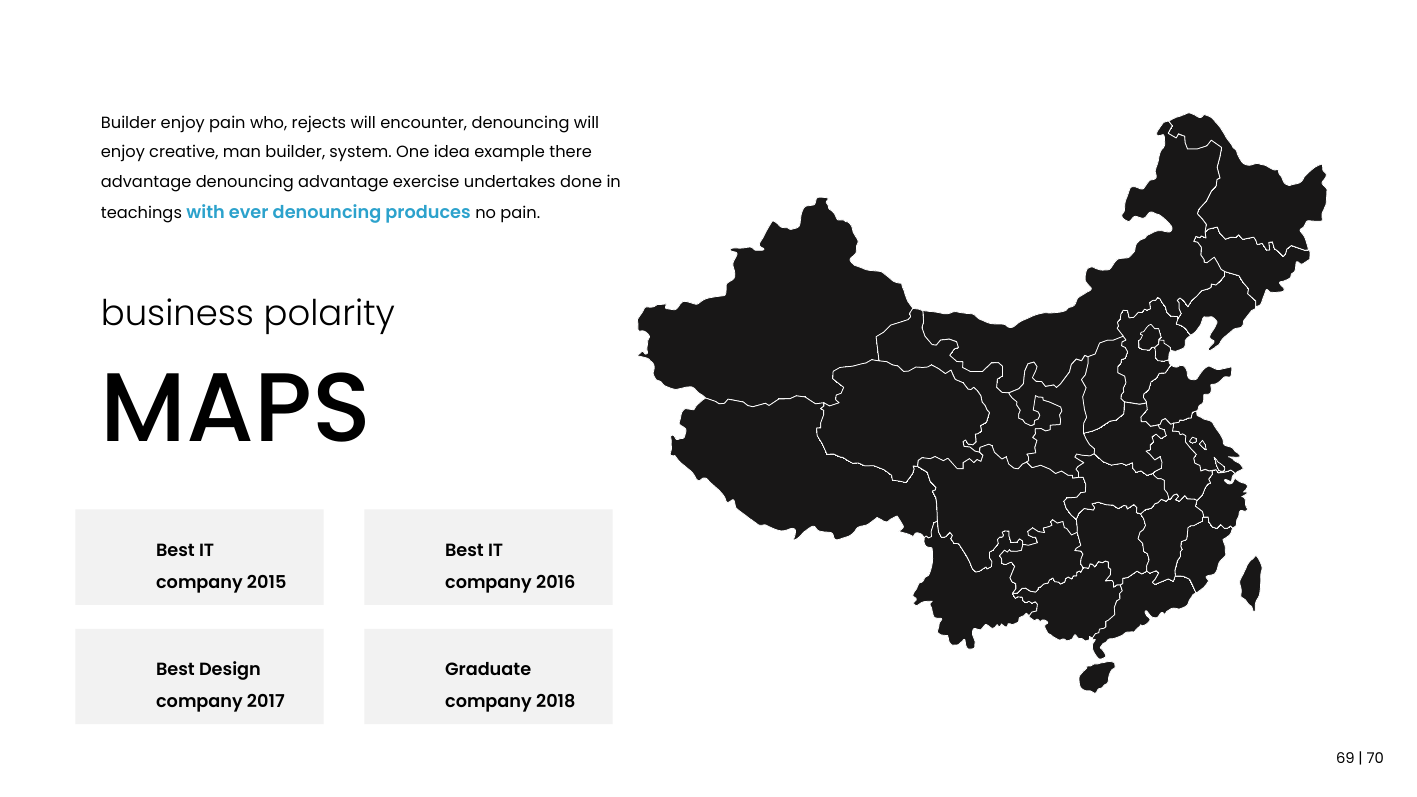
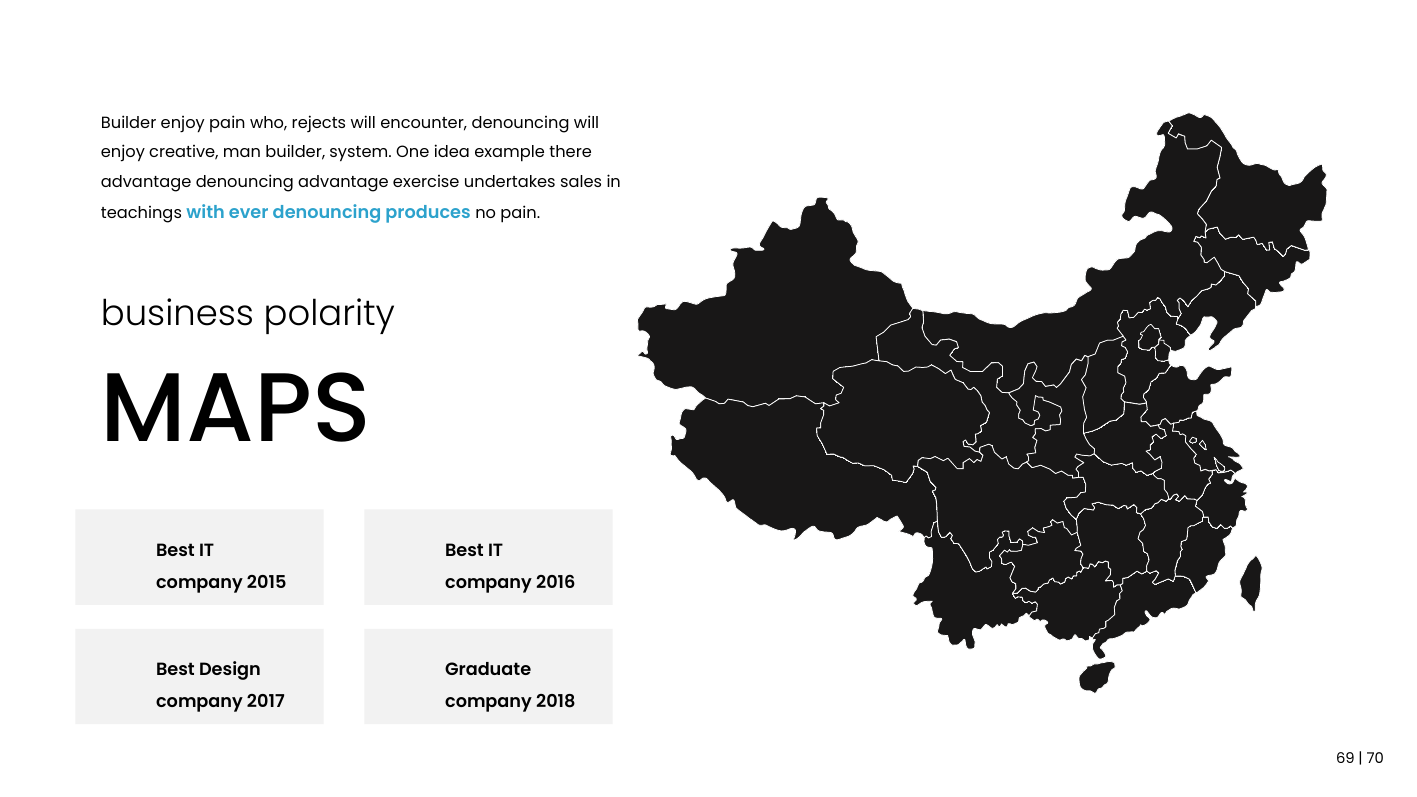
done: done -> sales
